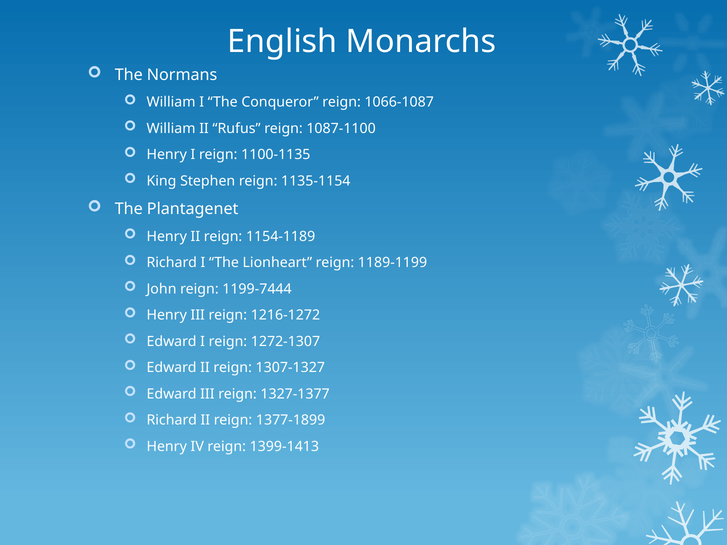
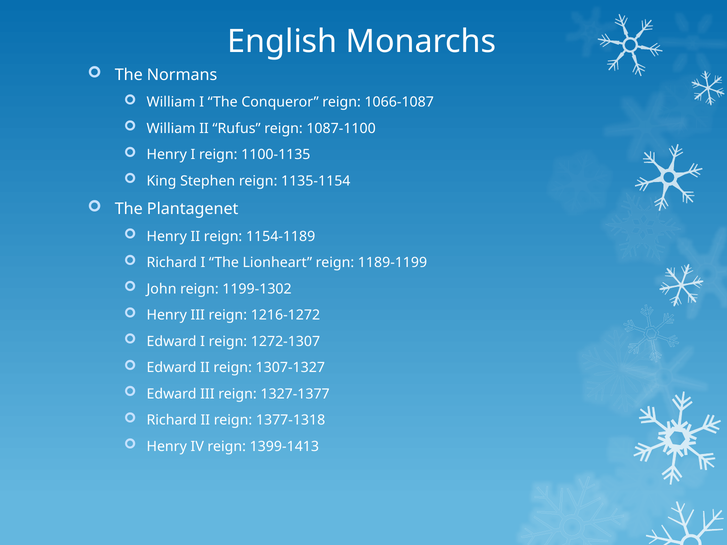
1199-7444: 1199-7444 -> 1199-1302
1377-1899: 1377-1899 -> 1377-1318
